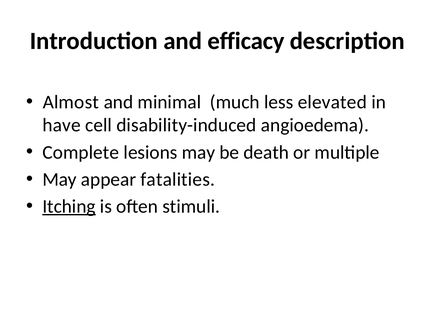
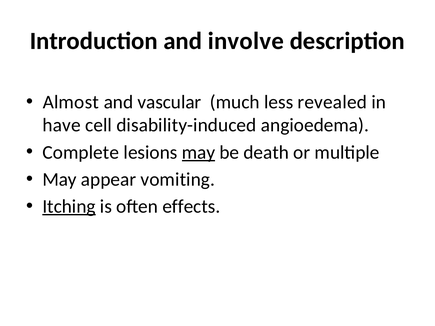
efficacy: efficacy -> involve
minimal: minimal -> vascular
elevated: elevated -> revealed
may at (199, 152) underline: none -> present
fatalities: fatalities -> vomiting
stimuli: stimuli -> effects
